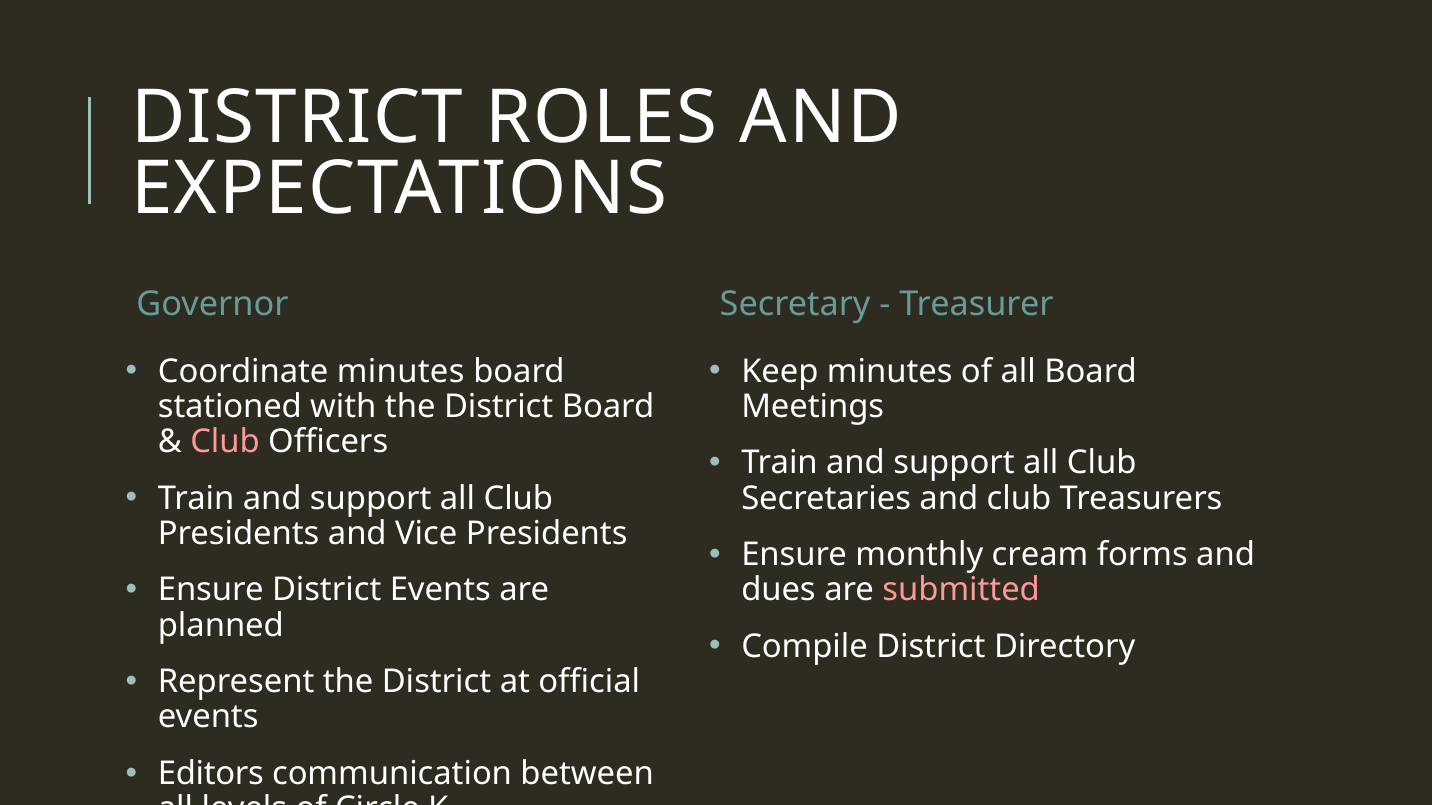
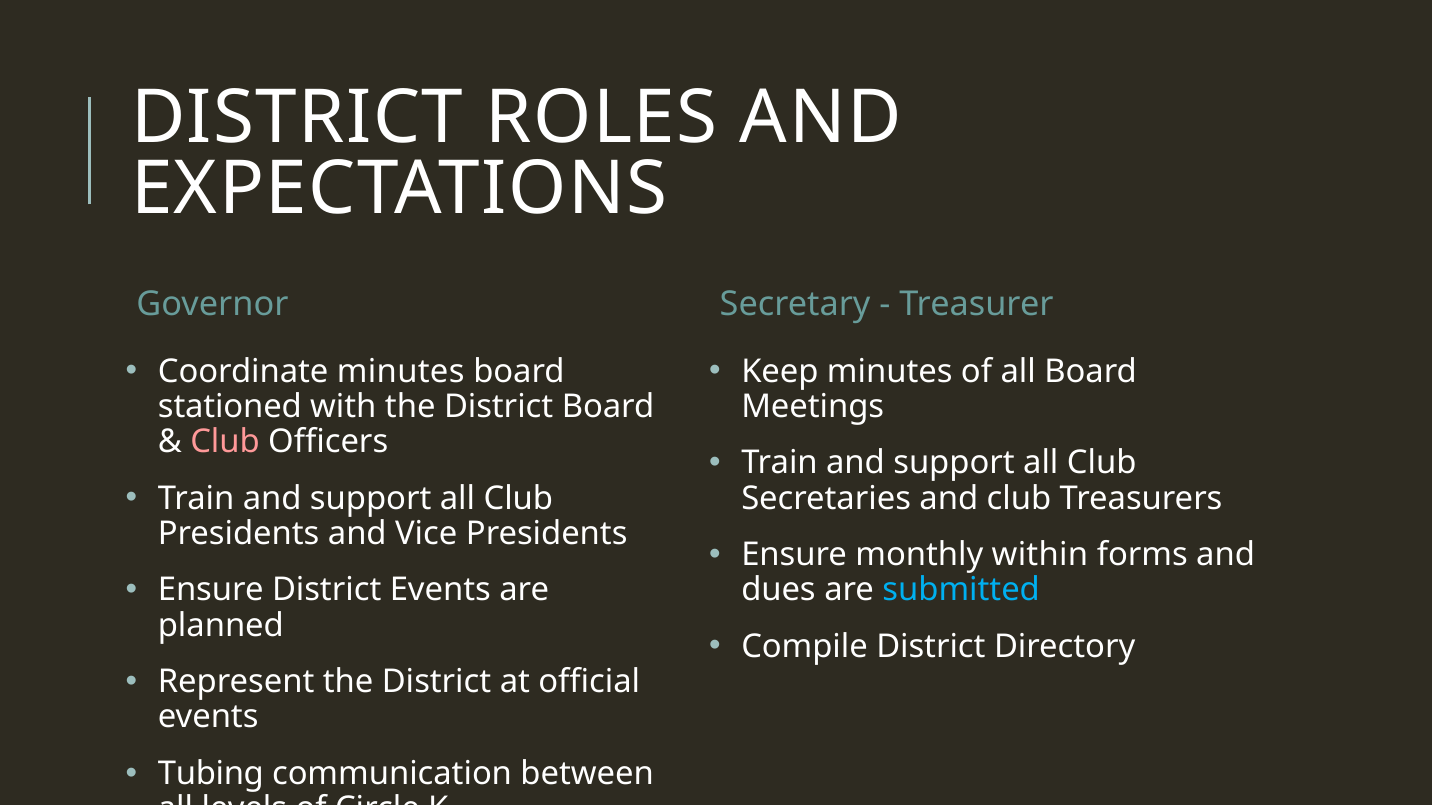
cream: cream -> within
submitted colour: pink -> light blue
Editors: Editors -> Tubing
